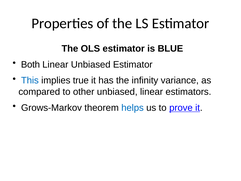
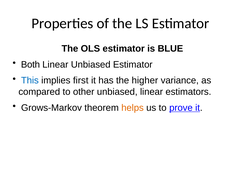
true: true -> first
infinity: infinity -> higher
helps colour: blue -> orange
